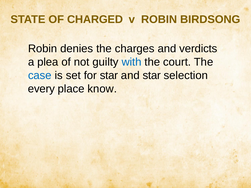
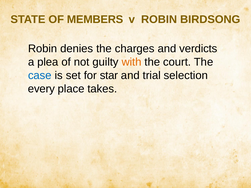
CHARGED: CHARGED -> MEMBERS
with colour: blue -> orange
and star: star -> trial
know: know -> takes
